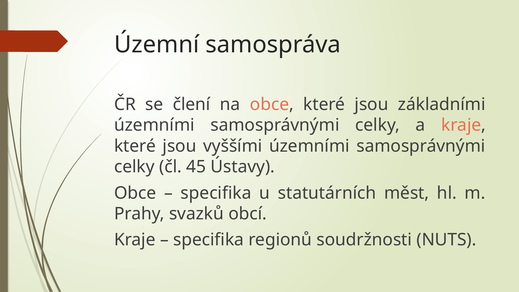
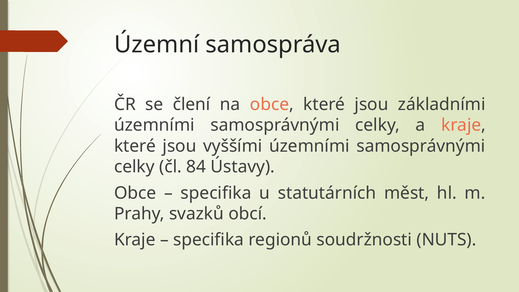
45: 45 -> 84
